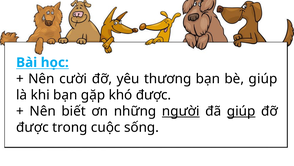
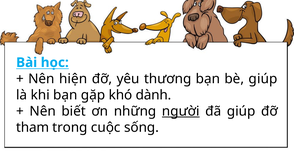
cười: cười -> hiện
khó được: được -> dành
giúp at (241, 111) underline: present -> none
được at (32, 127): được -> tham
